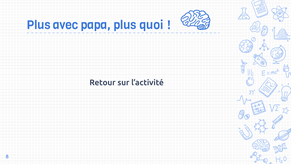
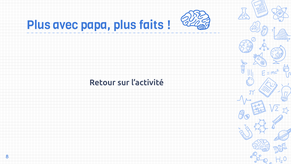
quoi: quoi -> faits
